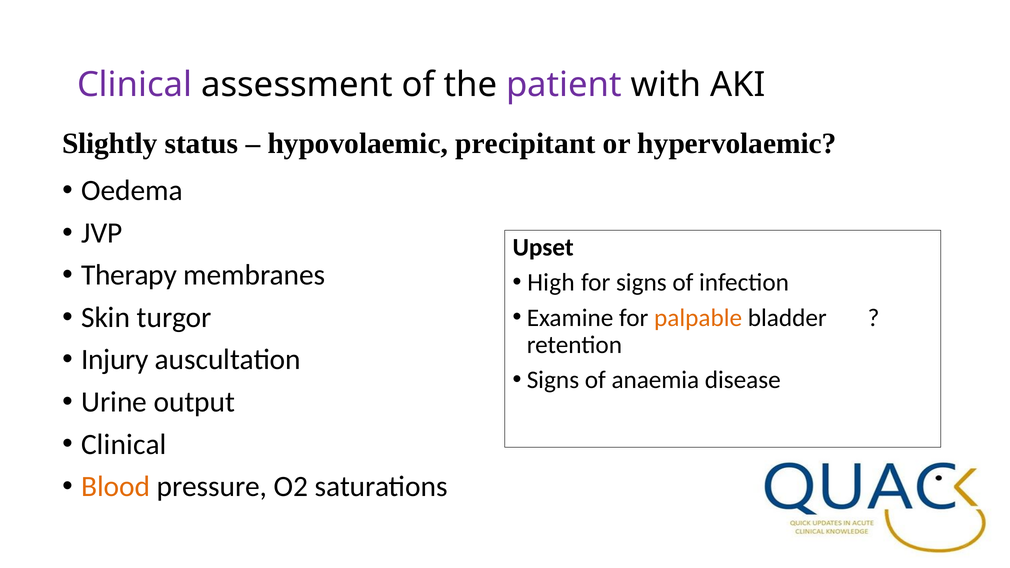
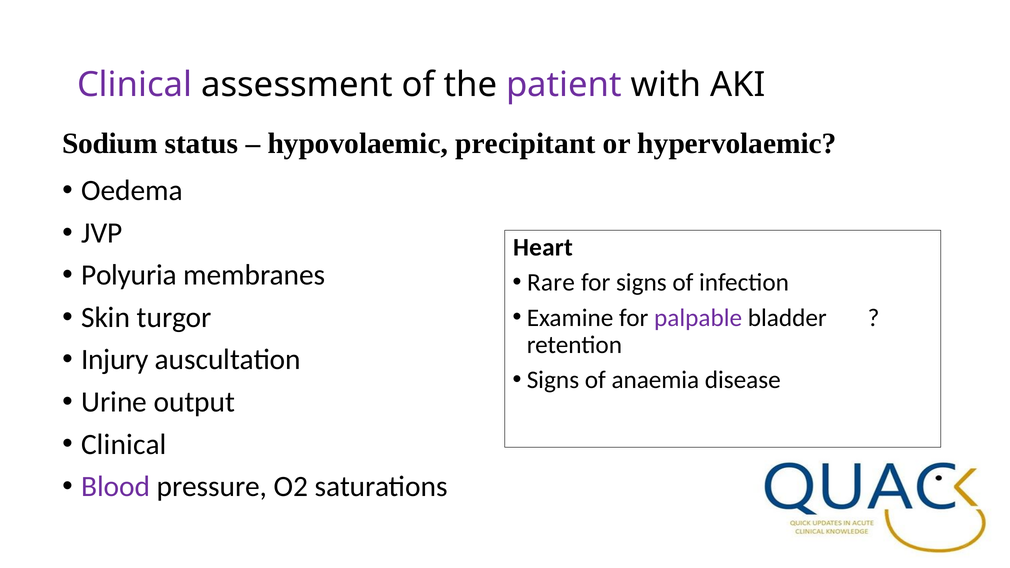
Slightly: Slightly -> Sodium
Upset: Upset -> Heart
Therapy: Therapy -> Polyuria
High: High -> Rare
palpable colour: orange -> purple
Blood colour: orange -> purple
